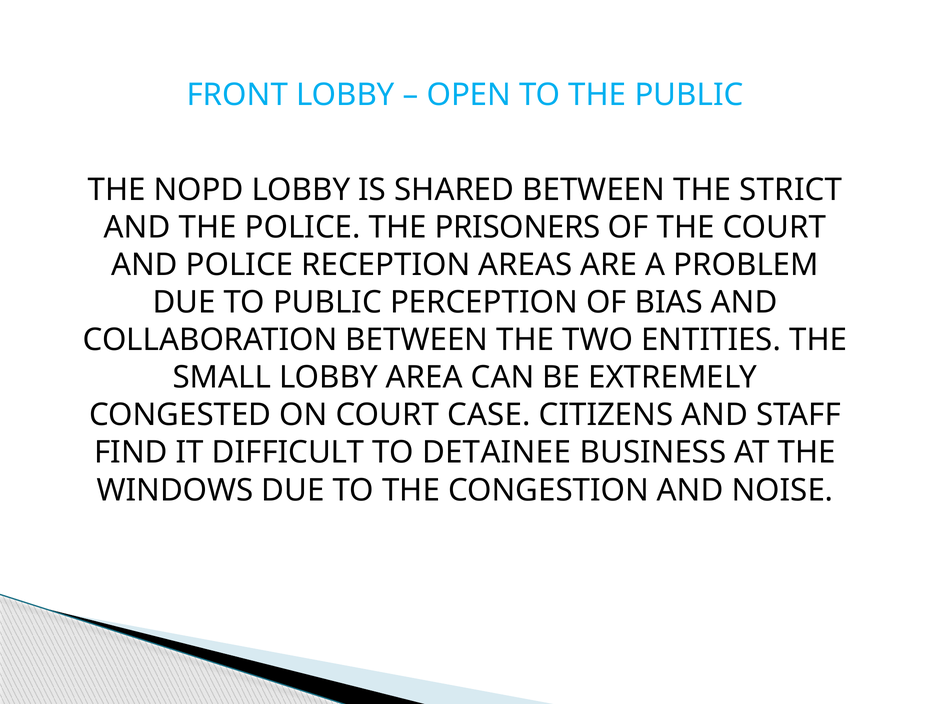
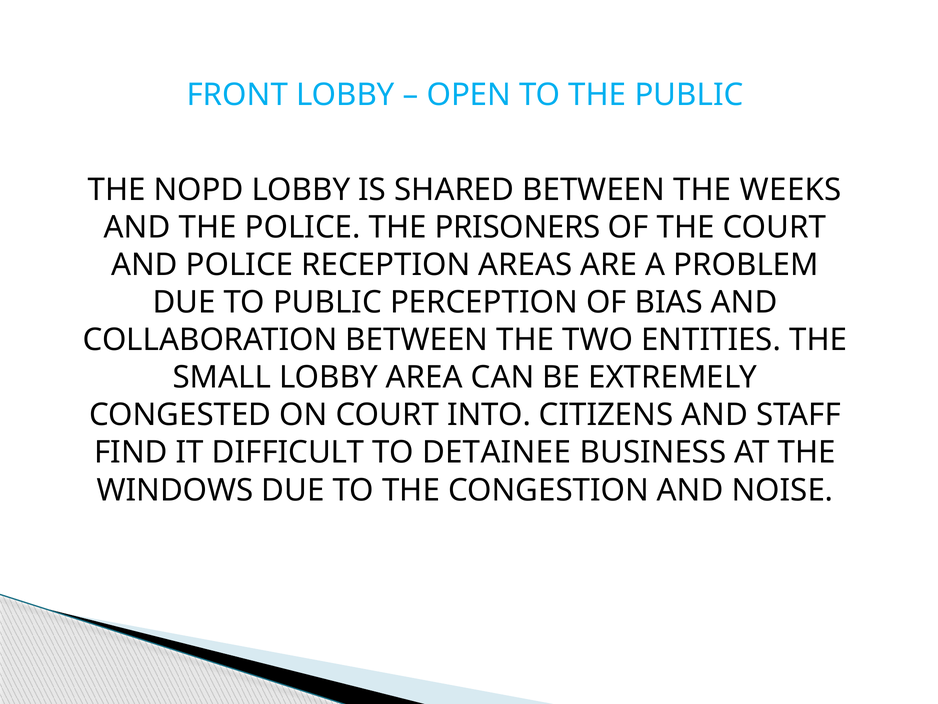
STRICT: STRICT -> WEEKS
CASE: CASE -> INTO
